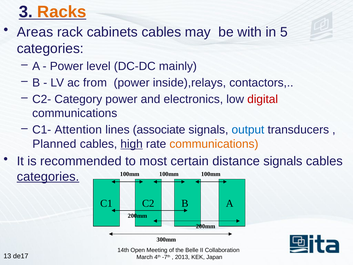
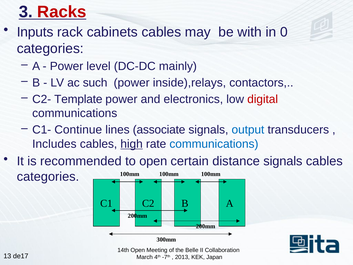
Racks colour: orange -> red
Areas: Areas -> Inputs
5: 5 -> 0
from: from -> such
Category: Category -> Template
Attention: Attention -> Continue
Planned: Planned -> Includes
communications at (214, 144) colour: orange -> blue
to most: most -> open
categories at (48, 176) underline: present -> none
